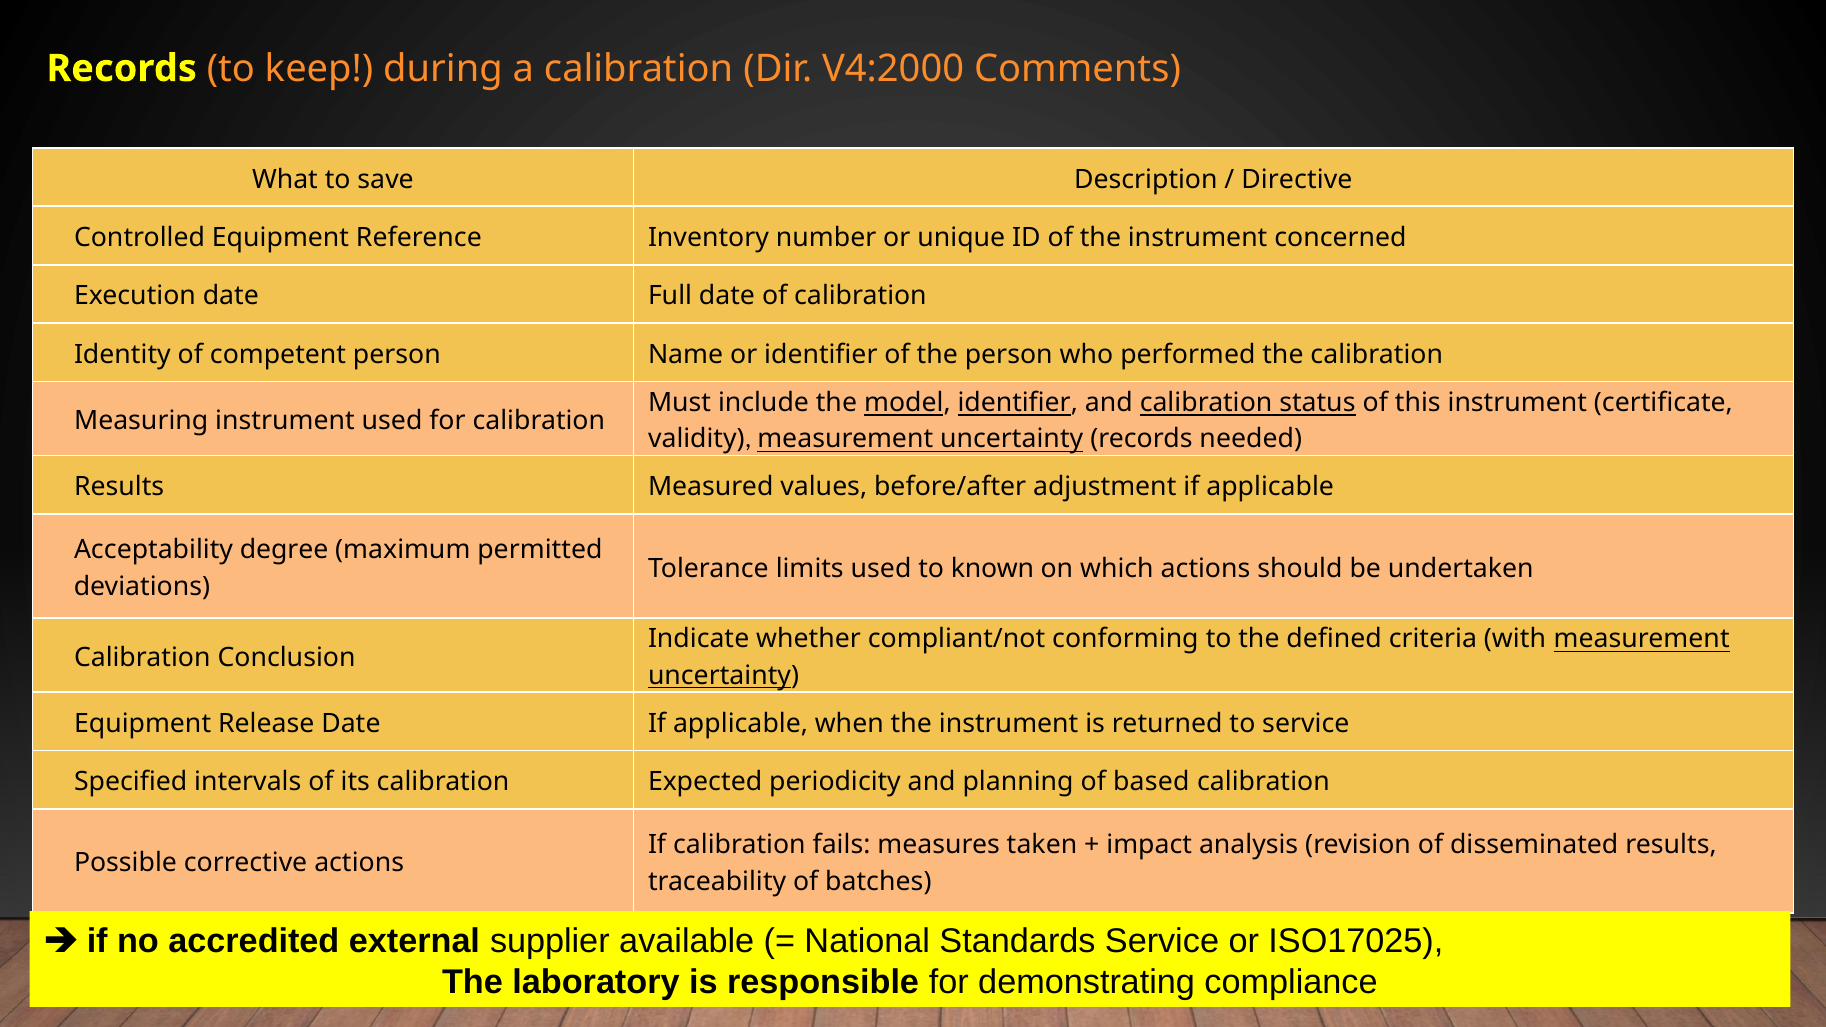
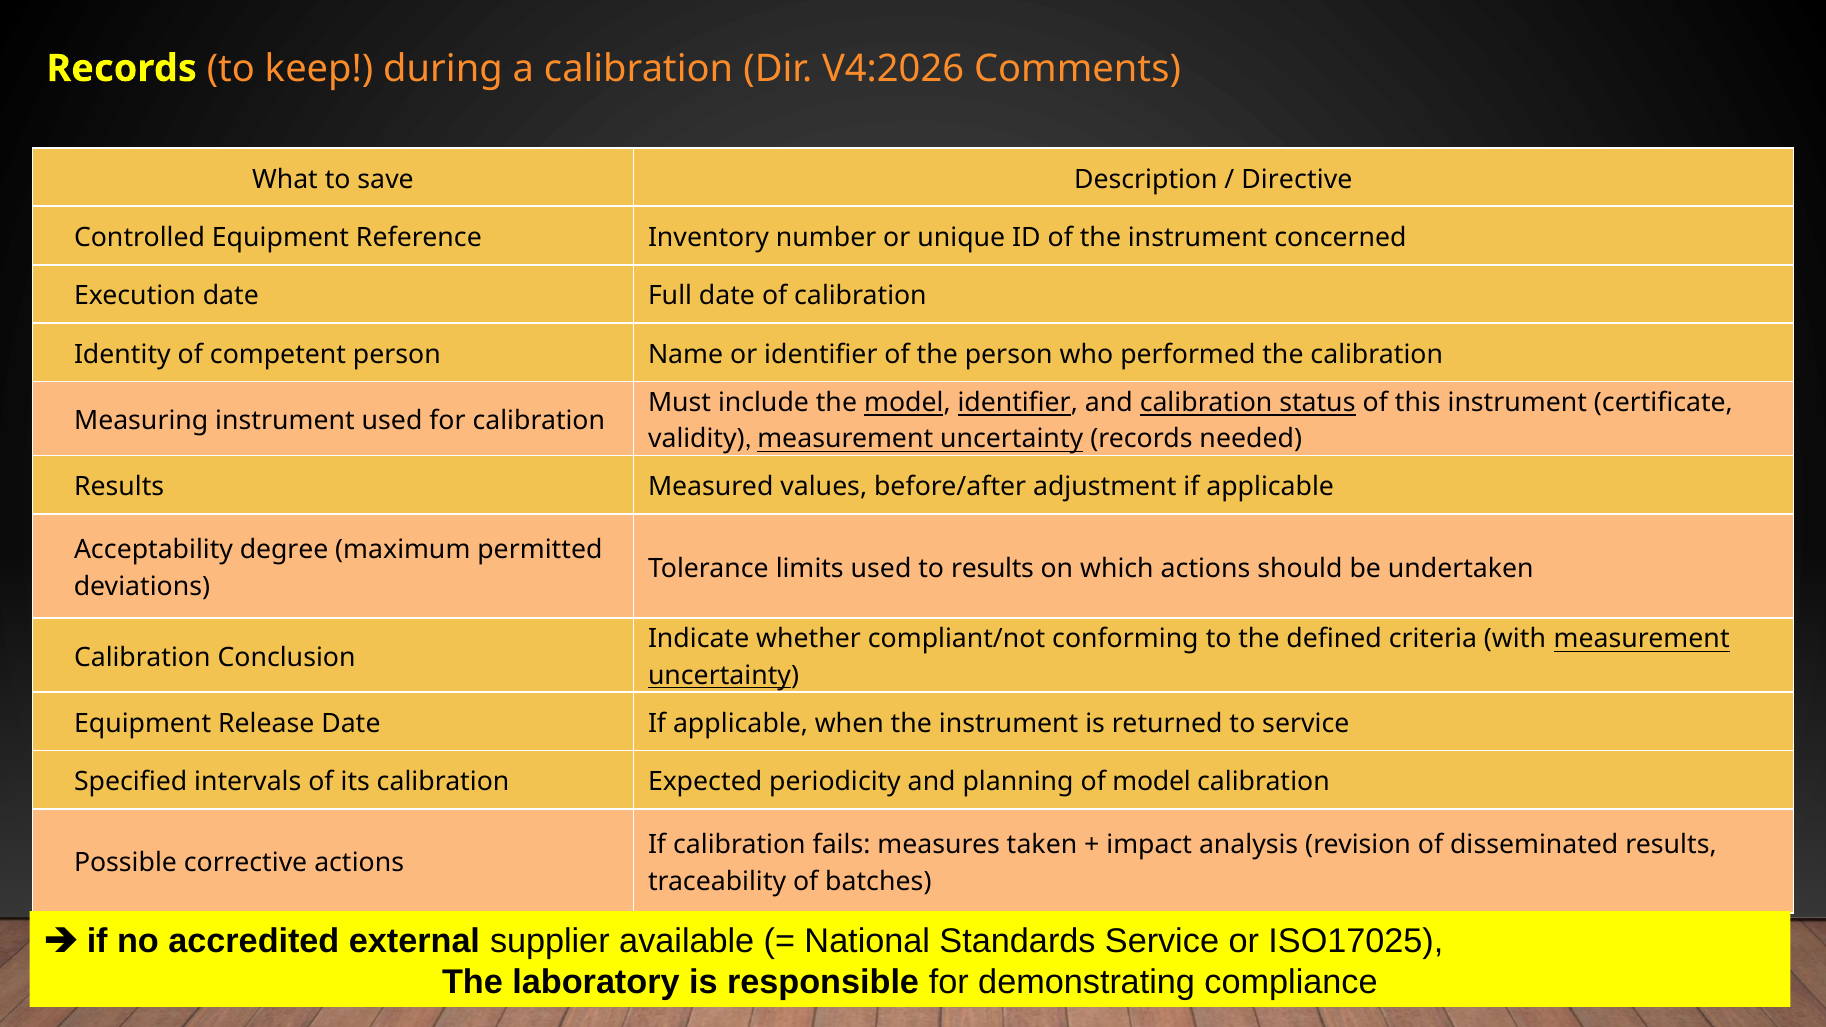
V4:2000: V4:2000 -> V4:2026
to known: known -> results
of based: based -> model
